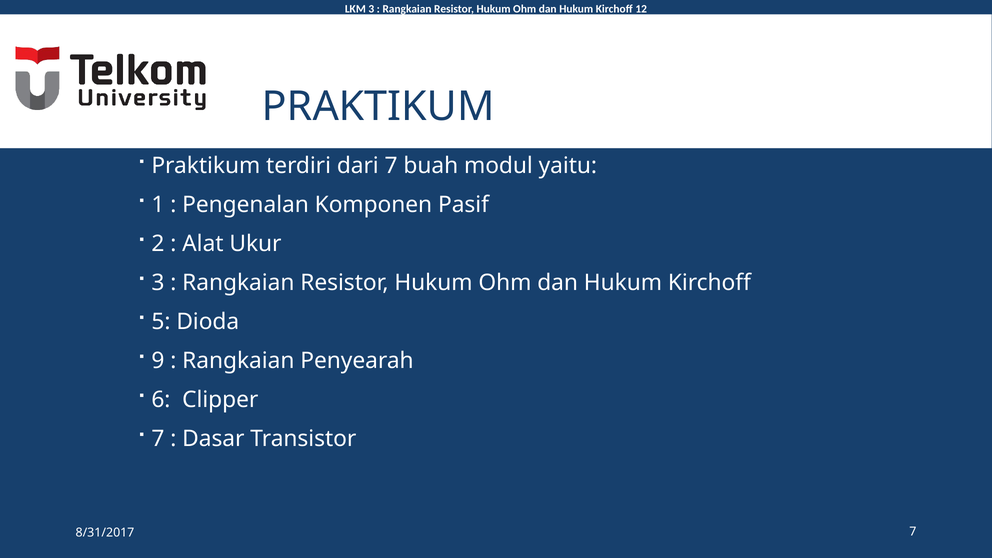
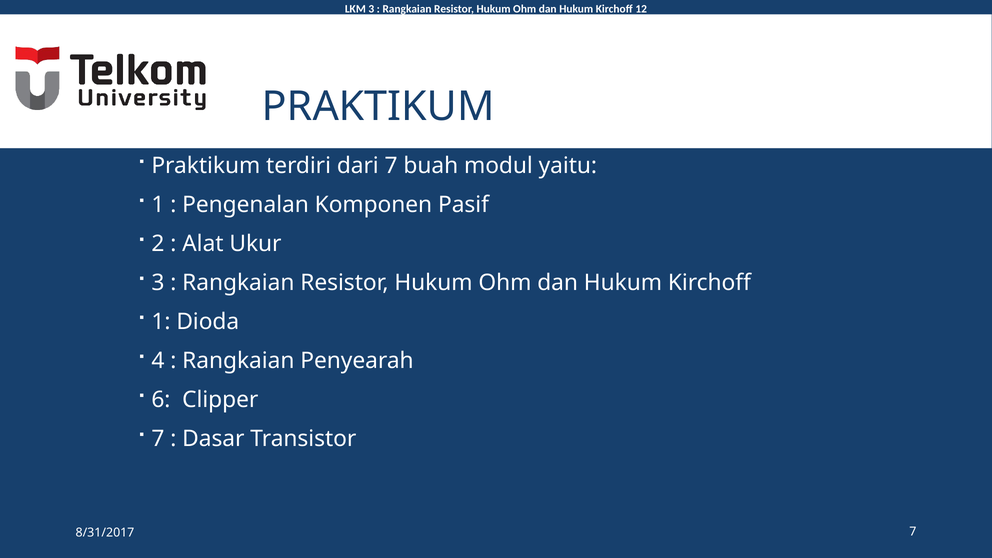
5 at (161, 322): 5 -> 1
9 at (158, 361): 9 -> 4
